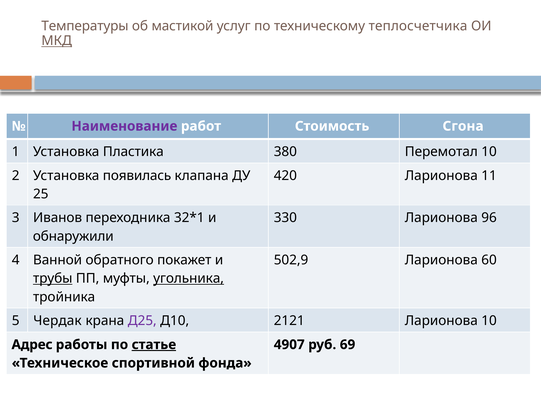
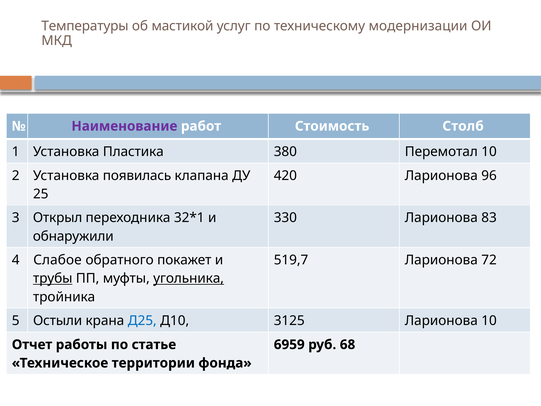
теплосчетчика: теплосчетчика -> модернизации
МКД underline: present -> none
Сгона: Сгона -> Столб
11: 11 -> 96
Иванов: Иванов -> Открыл
96: 96 -> 83
Ванной: Ванной -> Слабое
502,9: 502,9 -> 519,7
60: 60 -> 72
Чердак: Чердак -> Остыли
Д25 colour: purple -> blue
2121: 2121 -> 3125
Адрес: Адрес -> Отчет
статье underline: present -> none
4907: 4907 -> 6959
69: 69 -> 68
спортивной: спортивной -> территории
